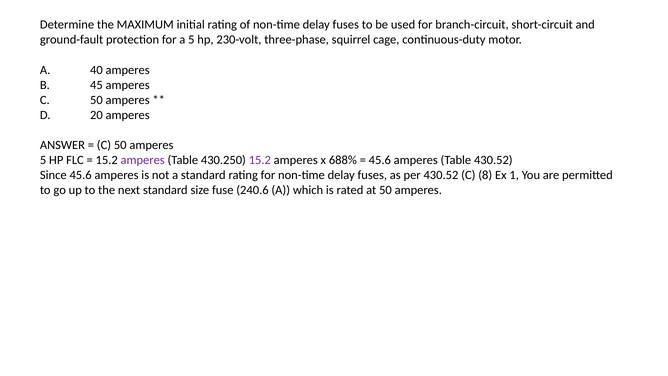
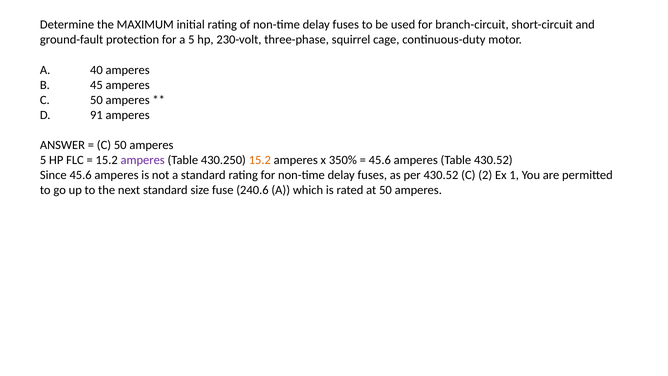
20: 20 -> 91
15.2 at (260, 160) colour: purple -> orange
688%: 688% -> 350%
8: 8 -> 2
